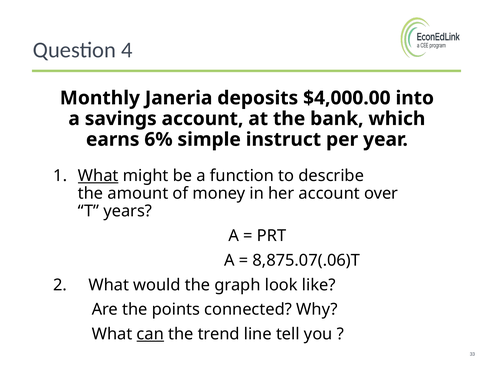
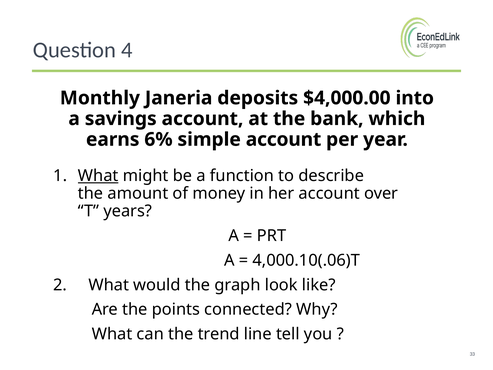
simple instruct: instruct -> account
8,875.07(.06)T: 8,875.07(.06)T -> 4,000.10(.06)T
can underline: present -> none
